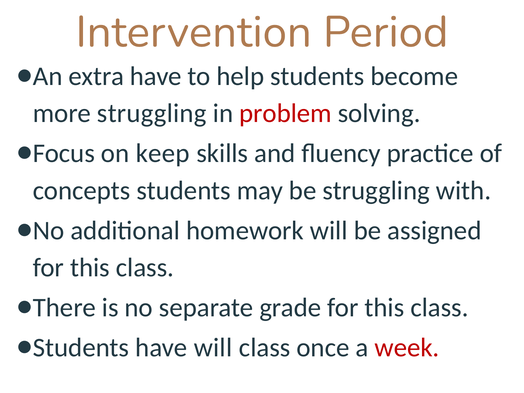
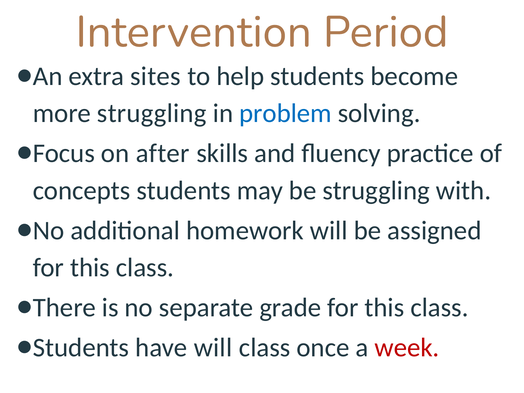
extra have: have -> sites
problem colour: red -> blue
keep: keep -> after
